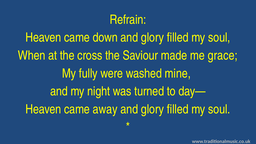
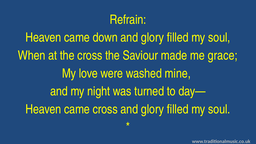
fully: fully -> love
came away: away -> cross
